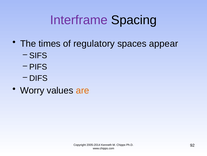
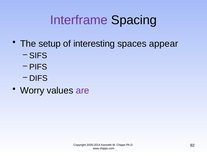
times: times -> setup
regulatory: regulatory -> interesting
are colour: orange -> purple
